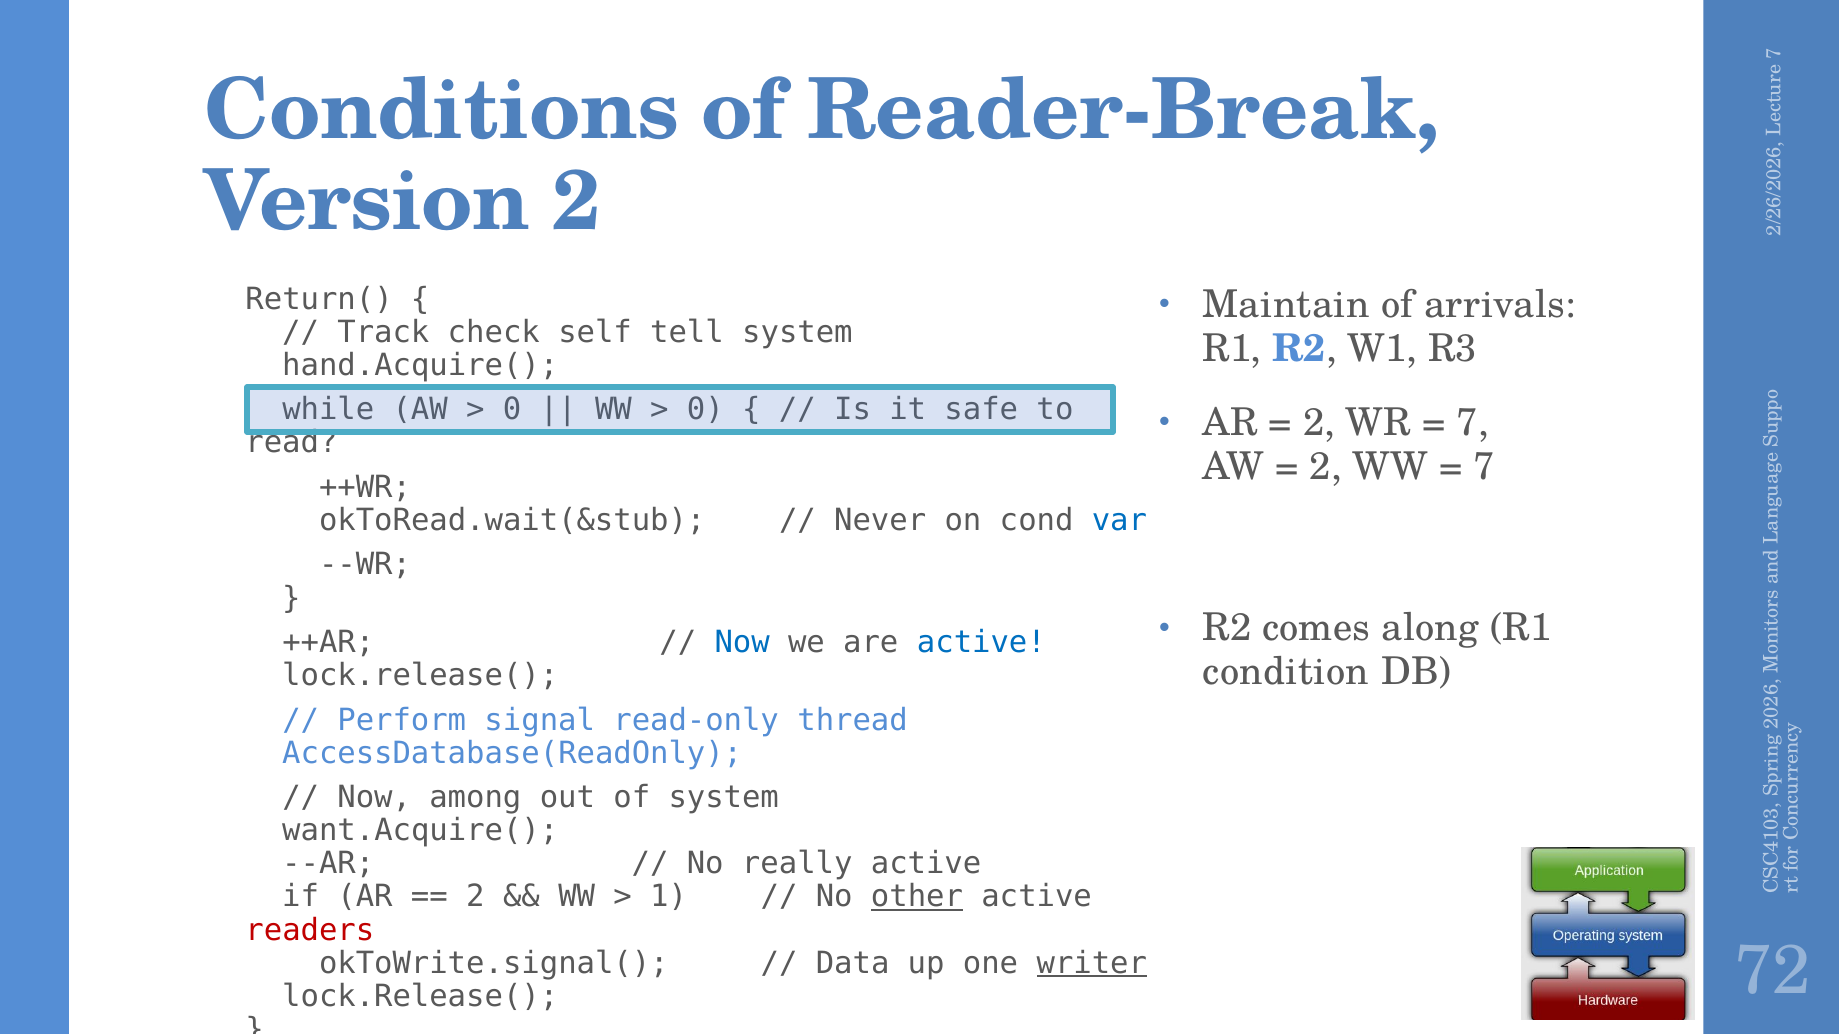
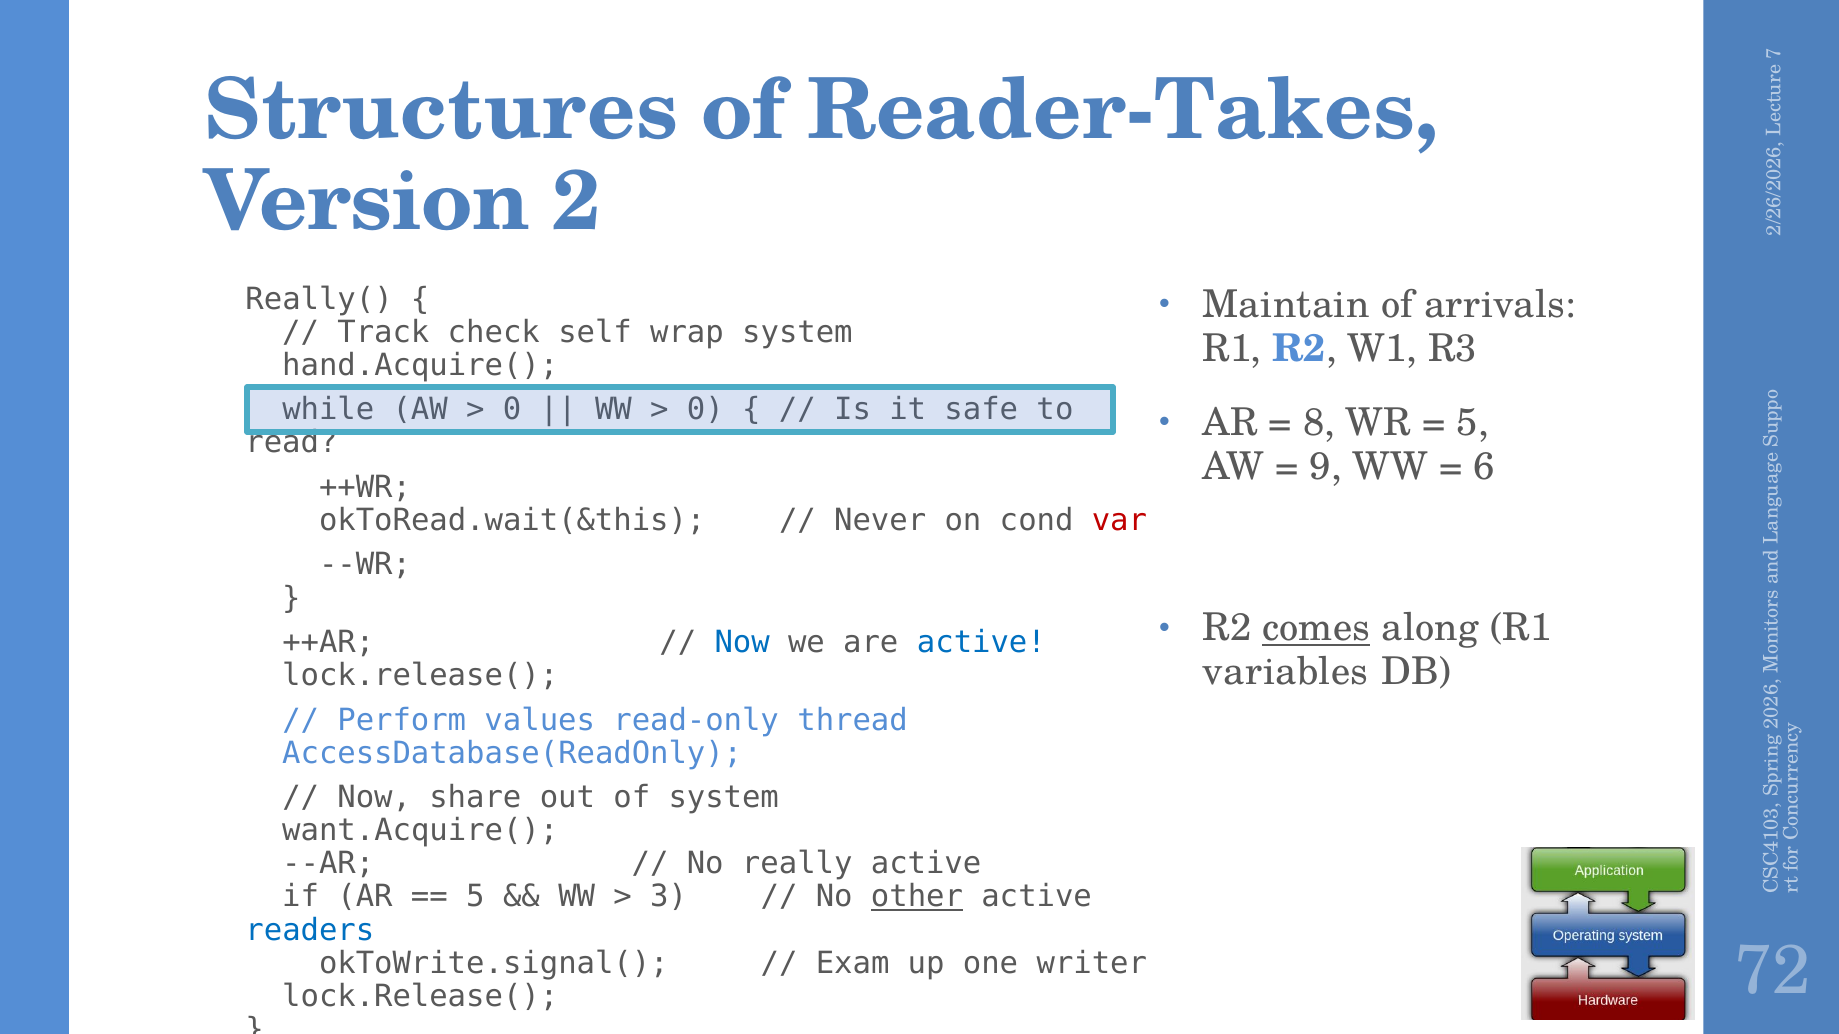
Conditions: Conditions -> Structures
Reader-Break: Reader-Break -> Reader-Takes
Return(: Return( -> Really(
tell: tell -> wrap
2 at (1319, 423): 2 -> 8
7 at (1473, 423): 7 -> 5
2 at (1326, 467): 2 -> 9
7 at (1484, 467): 7 -> 6
okToRead.wait(&stub: okToRead.wait(&stub -> okToRead.wait(&this
var colour: blue -> red
comes underline: none -> present
condition: condition -> variables
signal: signal -> values
among: among -> share
2 at (475, 897): 2 -> 5
1 at (669, 897): 1 -> 3
readers colour: red -> blue
Data: Data -> Exam
writer underline: present -> none
